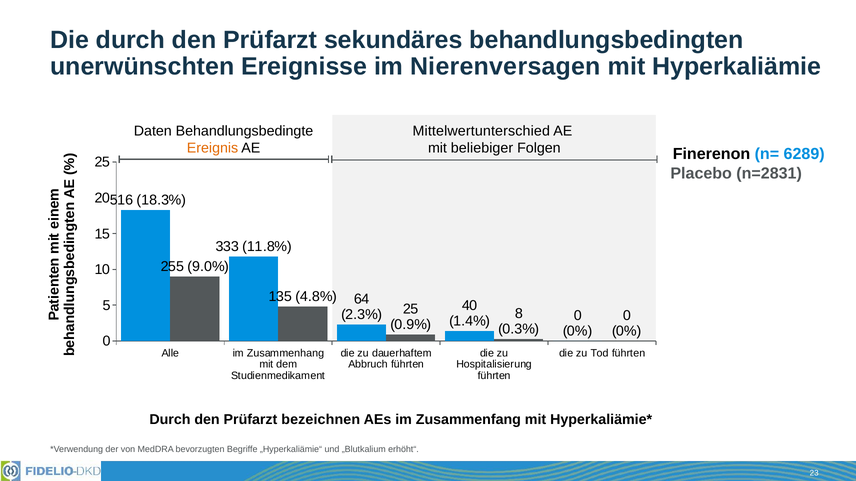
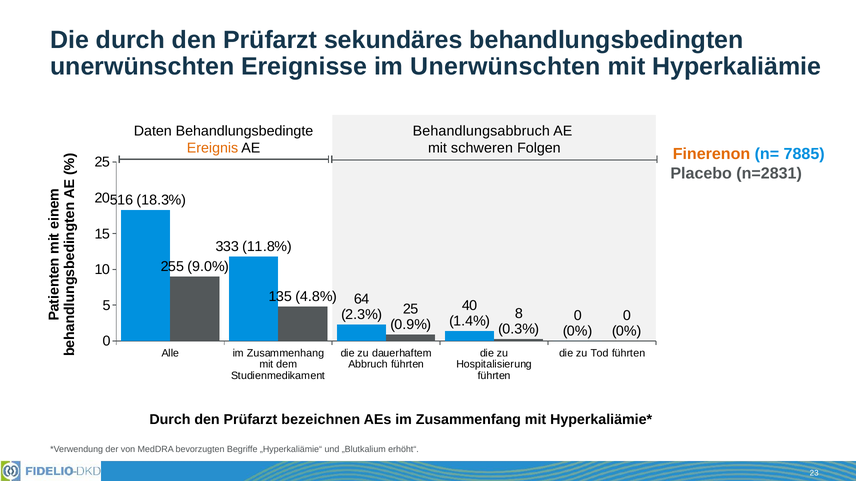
im Nierenversagen: Nierenversagen -> Unerwünschten
Mittelwertunterschied: Mittelwertunterschied -> Behandlungsabbruch
beliebiger: beliebiger -> schweren
Finerenon colour: black -> orange
6289: 6289 -> 7885
